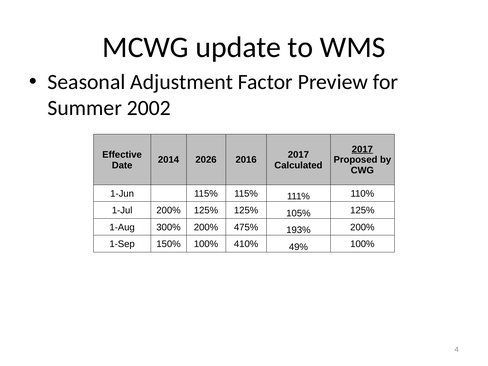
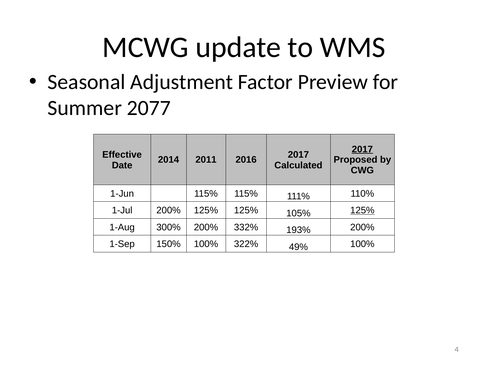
2002: 2002 -> 2077
2026: 2026 -> 2011
125% at (362, 210) underline: none -> present
475%: 475% -> 332%
410%: 410% -> 322%
